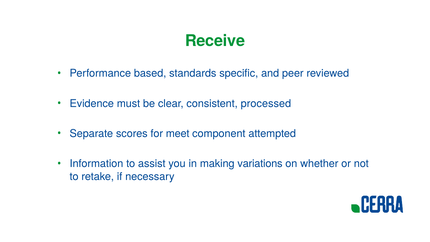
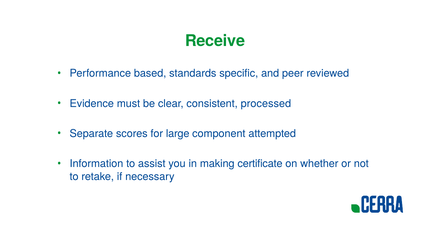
meet: meet -> large
variations: variations -> certificate
